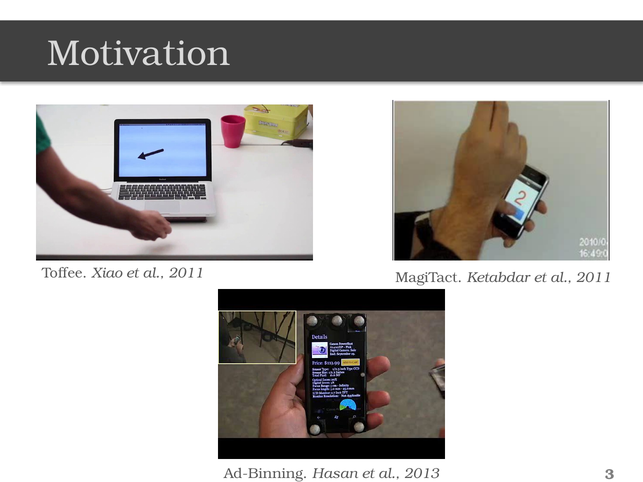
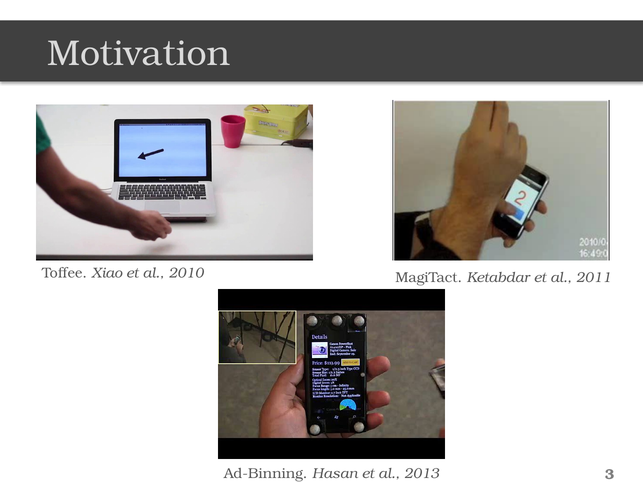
Xiao et al 2011: 2011 -> 2010
